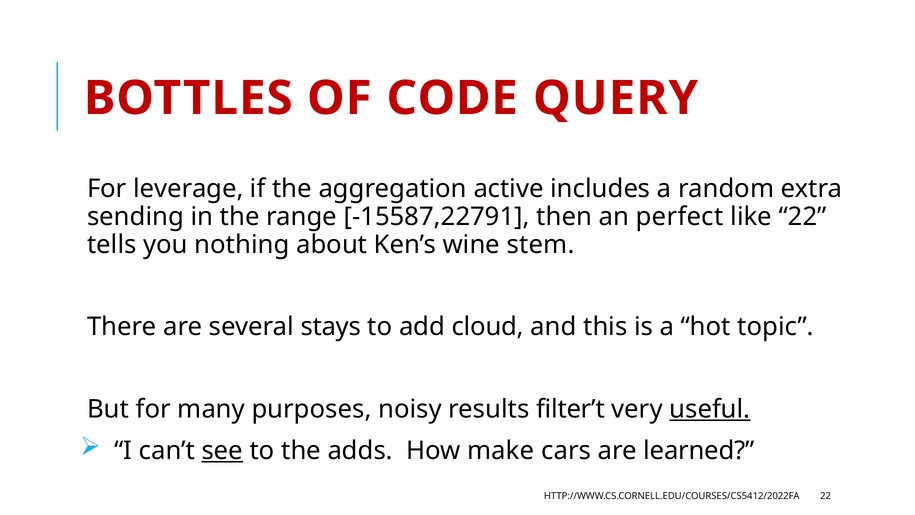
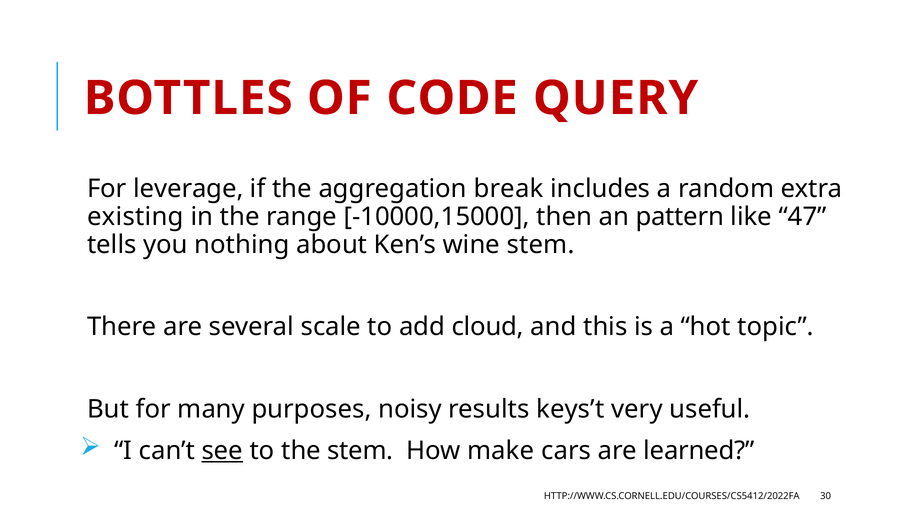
active: active -> break
sending: sending -> existing
-15587,22791: -15587,22791 -> -10000,15000
perfect: perfect -> pattern
like 22: 22 -> 47
stays: stays -> scale
filter’t: filter’t -> keys’t
useful underline: present -> none
the adds: adds -> stem
HTTP://WWW.CS.CORNELL.EDU/COURSES/CS5412/2022FA 22: 22 -> 30
